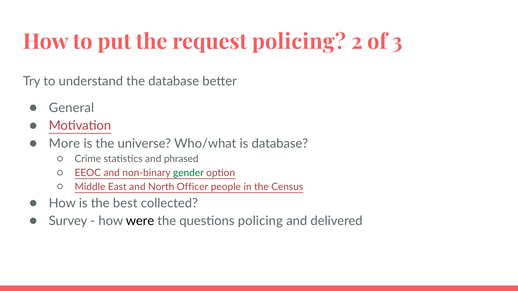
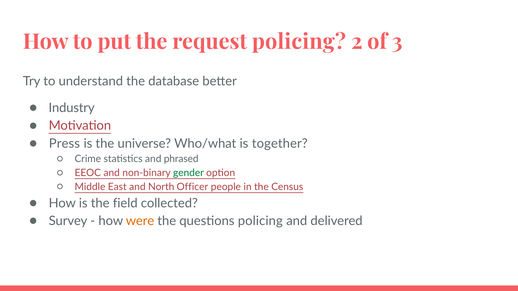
General: General -> Industry
More: More -> Press
is database: database -> together
best: best -> field
were colour: black -> orange
